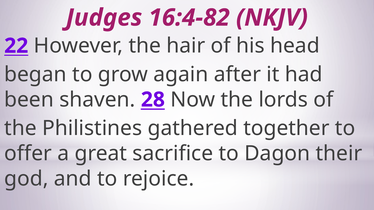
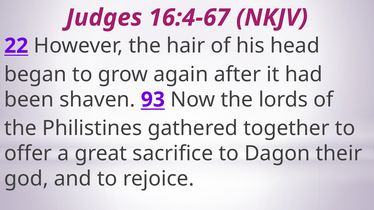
16:4-82: 16:4-82 -> 16:4-67
28: 28 -> 93
